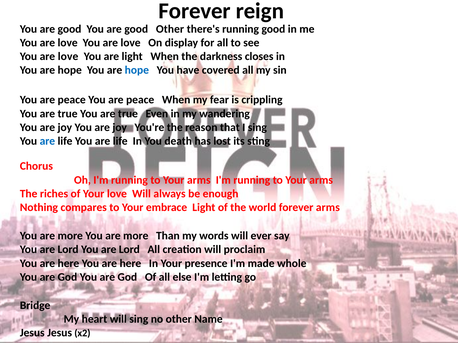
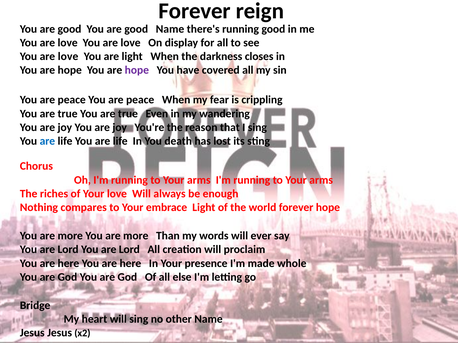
good Other: Other -> Name
hope at (137, 70) colour: blue -> purple
forever arms: arms -> hope
